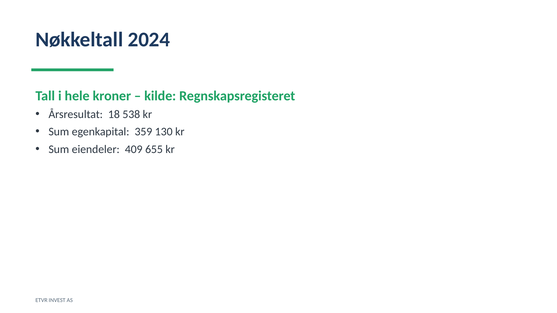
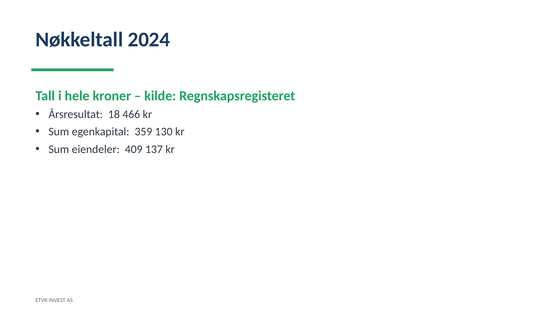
538: 538 -> 466
655: 655 -> 137
